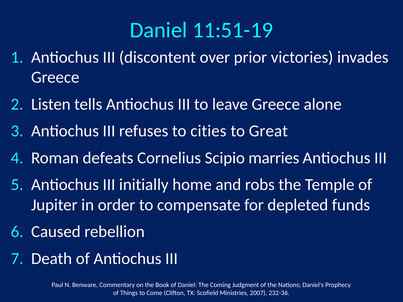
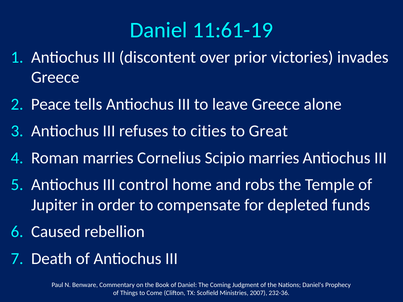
11:51-19: 11:51-19 -> 11:61-19
Listen: Listen -> Peace
Roman defeats: defeats -> marries
initially: initially -> control
